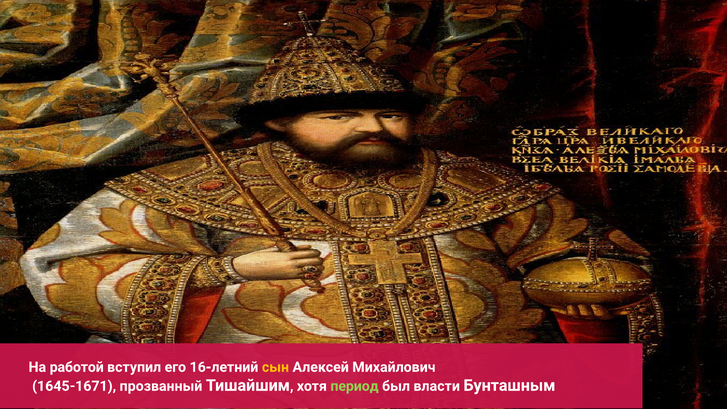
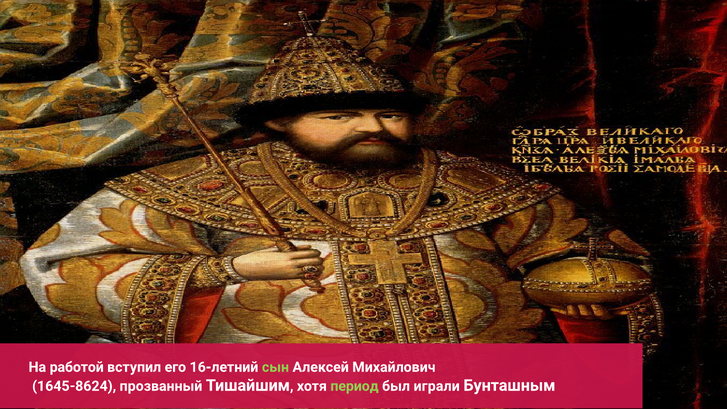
сын colour: yellow -> light green
1645-1671: 1645-1671 -> 1645-8624
власти: власти -> играли
